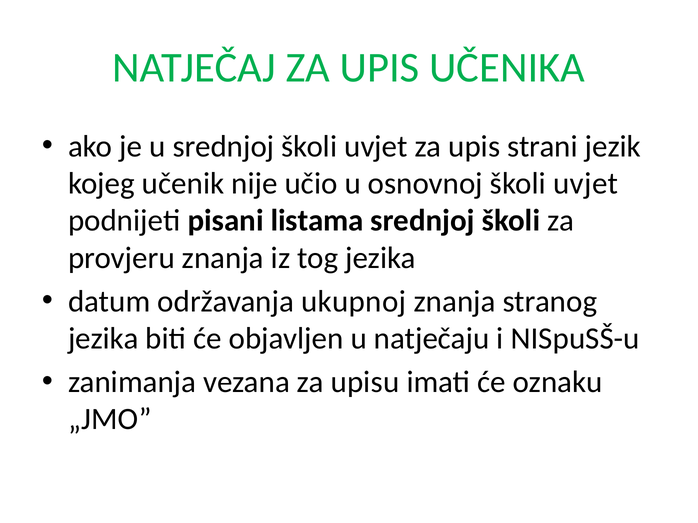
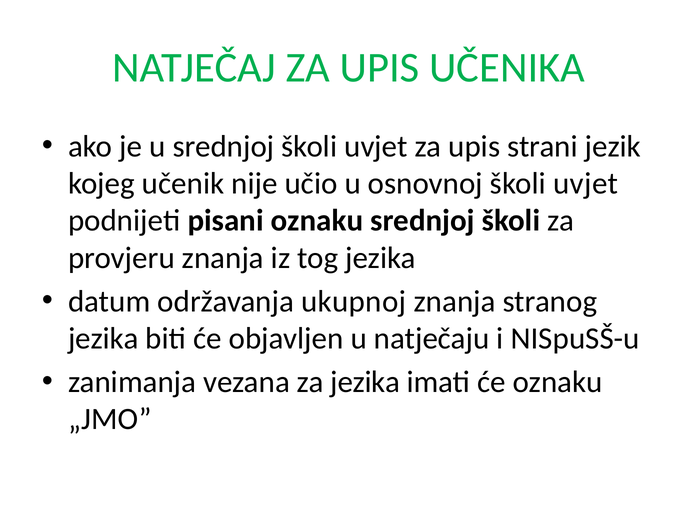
pisani listama: listama -> oznaku
za upisu: upisu -> jezika
